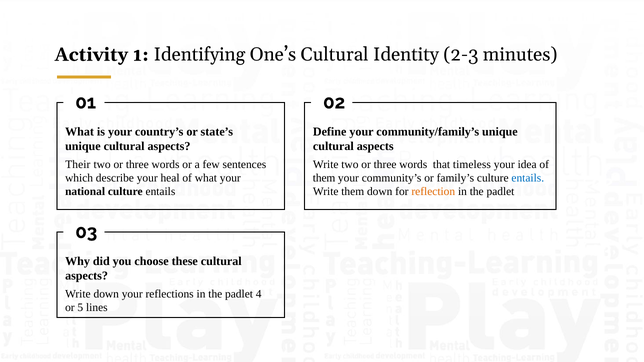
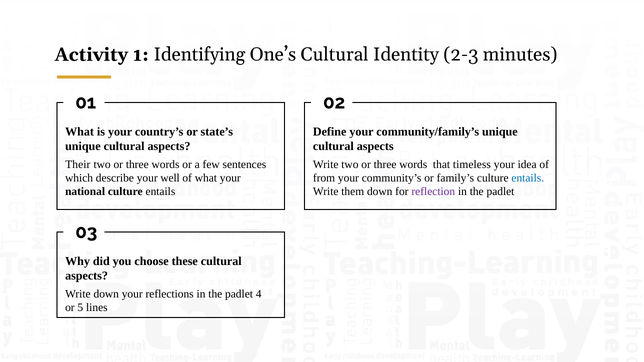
heal: heal -> well
them at (324, 178): them -> from
reflection colour: orange -> purple
